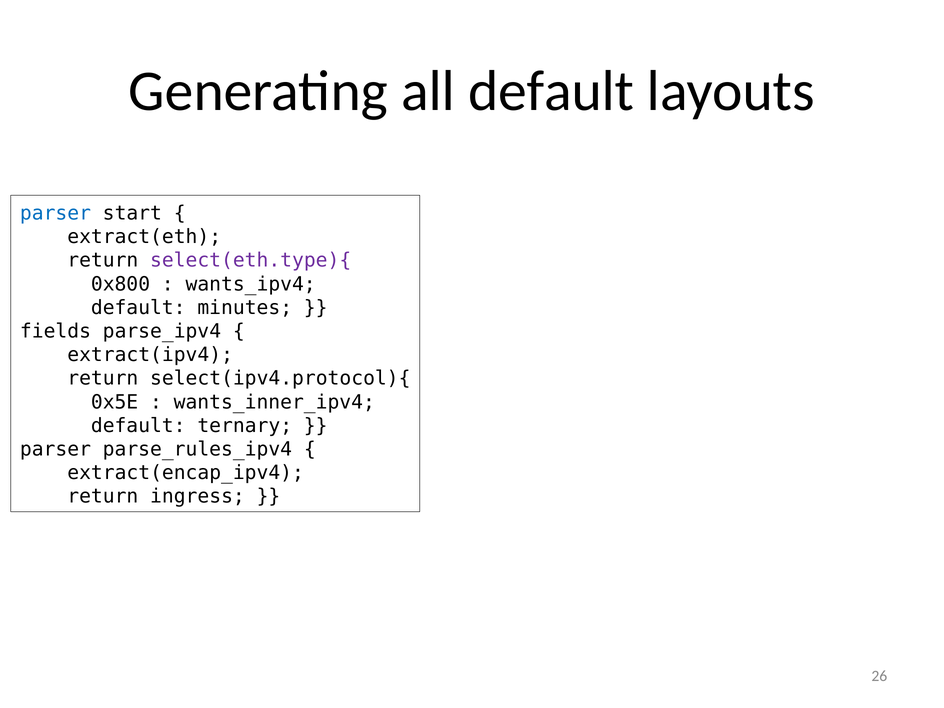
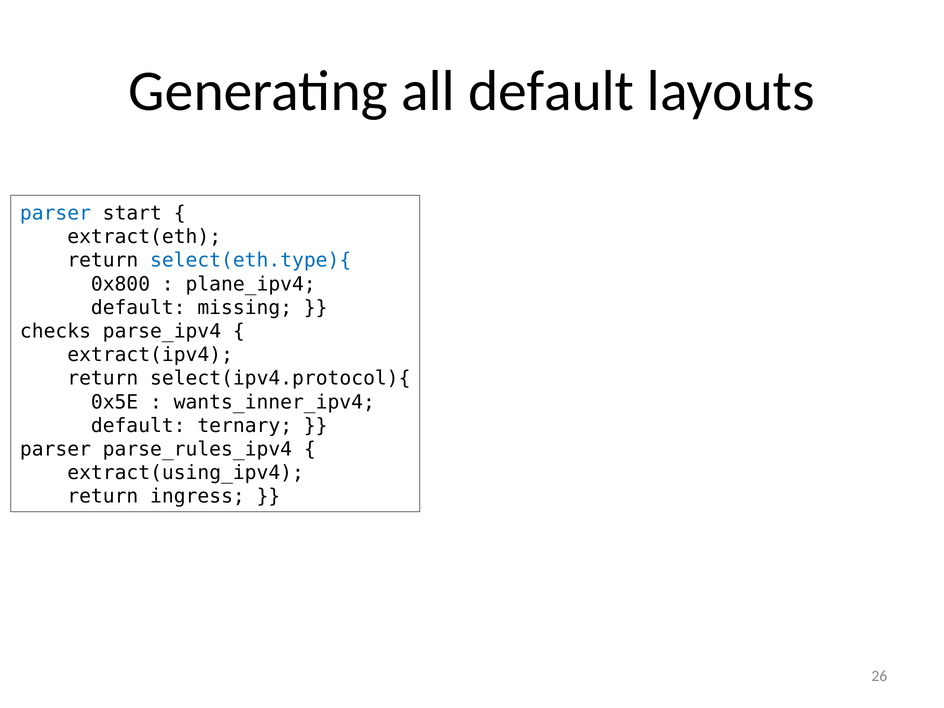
select(eth.type){ colour: purple -> blue
wants_ipv4: wants_ipv4 -> plane_ipv4
minutes: minutes -> missing
fields: fields -> checks
extract(encap_ipv4: extract(encap_ipv4 -> extract(using_ipv4
